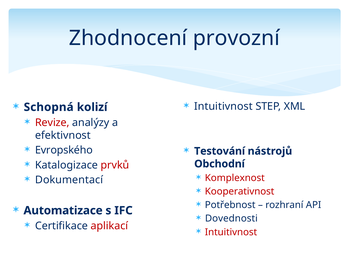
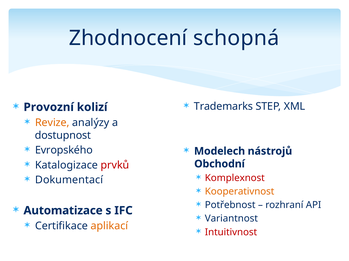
provozní: provozní -> schopná
Intuitivnost at (223, 107): Intuitivnost -> Trademarks
Schopná: Schopná -> Provozní
Revize colour: red -> orange
efektivnost: efektivnost -> dostupnost
Testování: Testování -> Modelech
Kooperativnost colour: red -> orange
Dovednosti: Dovednosti -> Variantnost
aplikací colour: red -> orange
